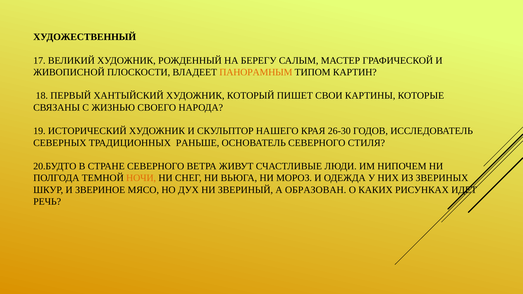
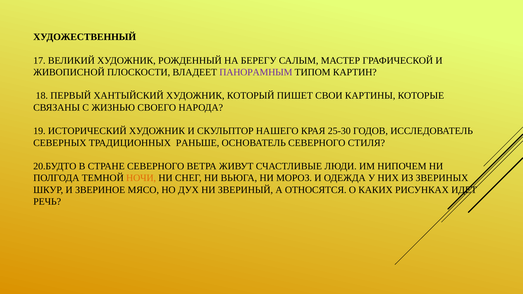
ПАНОРАМНЫМ colour: orange -> purple
26-30: 26-30 -> 25-30
ОБРАЗОВАН: ОБРАЗОВАН -> ОТНОСЯТСЯ
